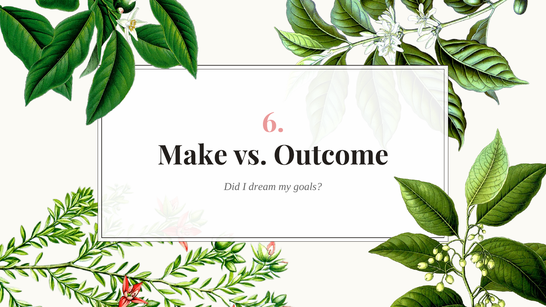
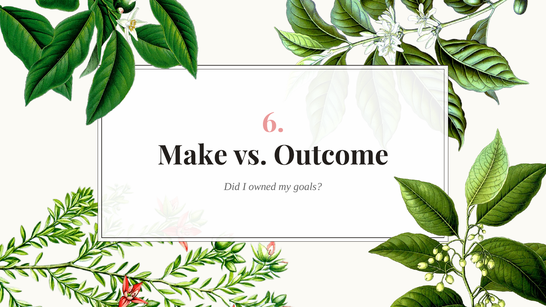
dream: dream -> owned
